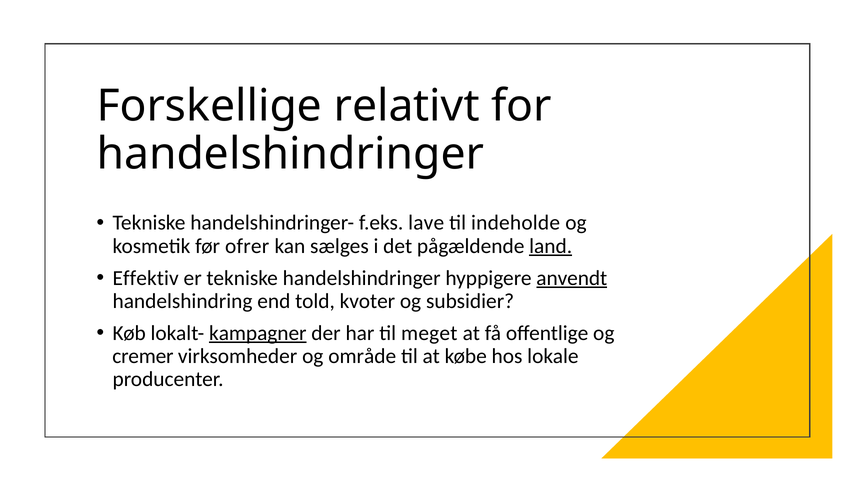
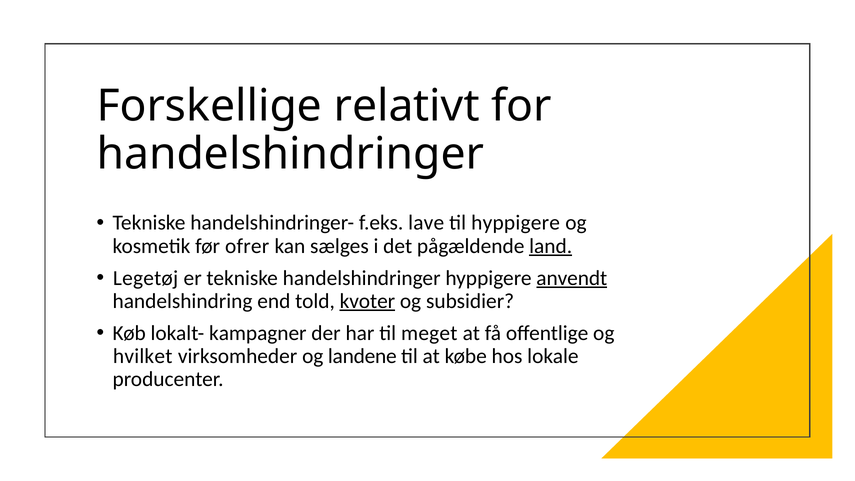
til indeholde: indeholde -> hyppigere
Effektiv: Effektiv -> Legetøj
kvoter underline: none -> present
kampagner underline: present -> none
cremer: cremer -> hvilket
område: område -> landene
